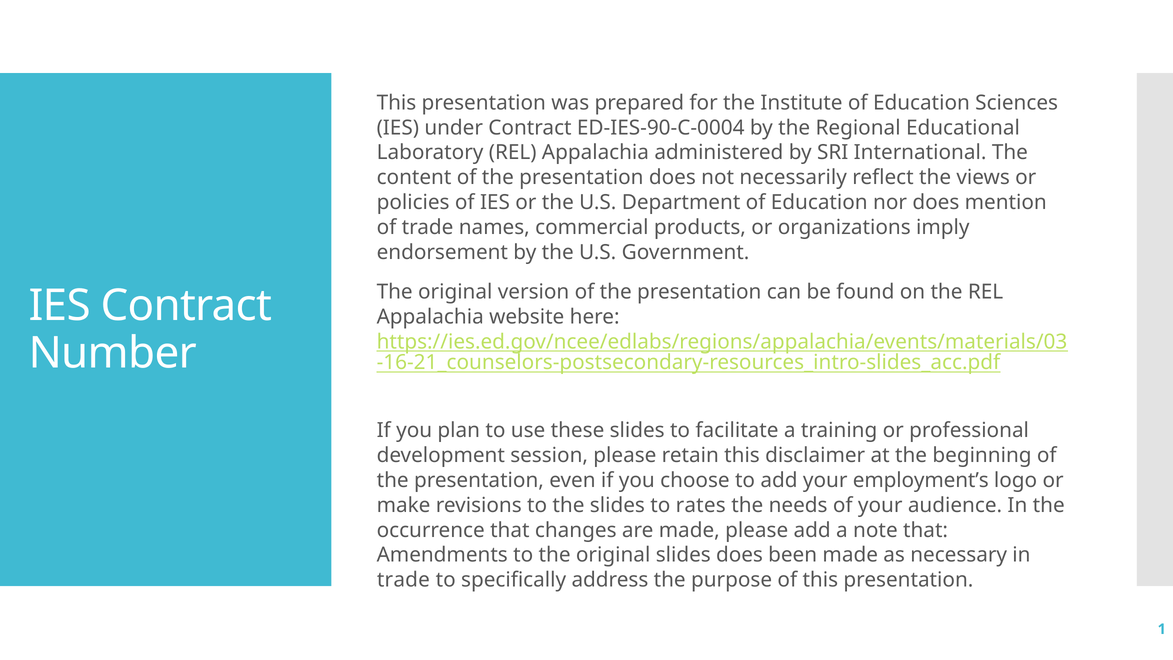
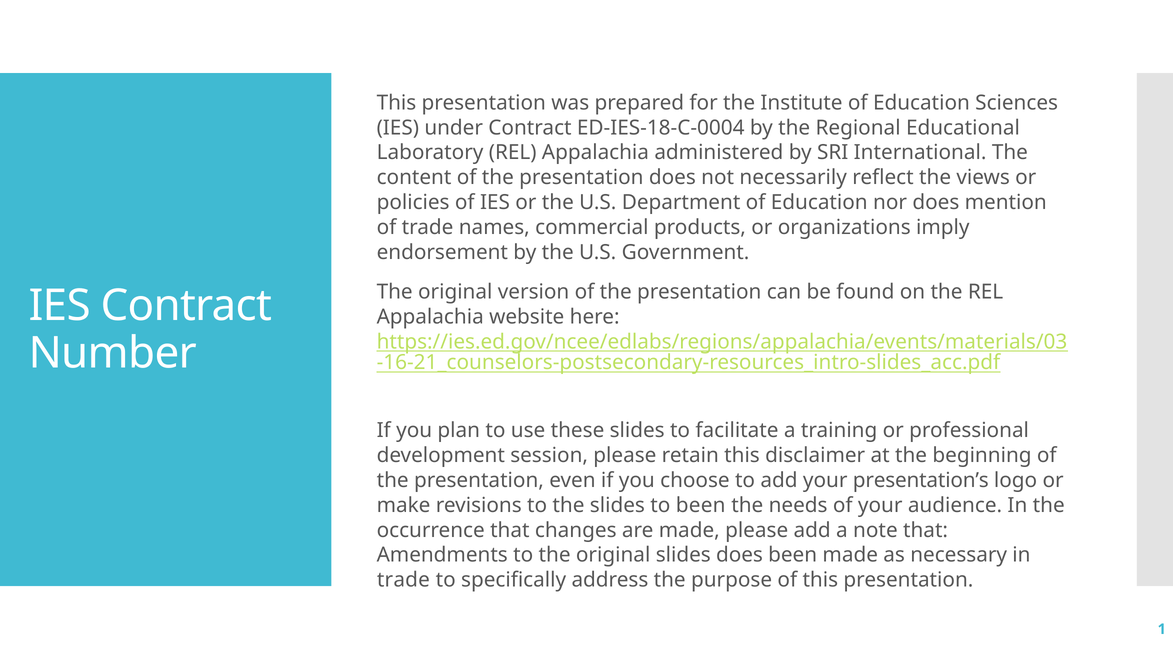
ED-IES-90-C-0004: ED-IES-90-C-0004 -> ED-IES-18-C-0004
employment’s: employment’s -> presentation’s
to rates: rates -> been
